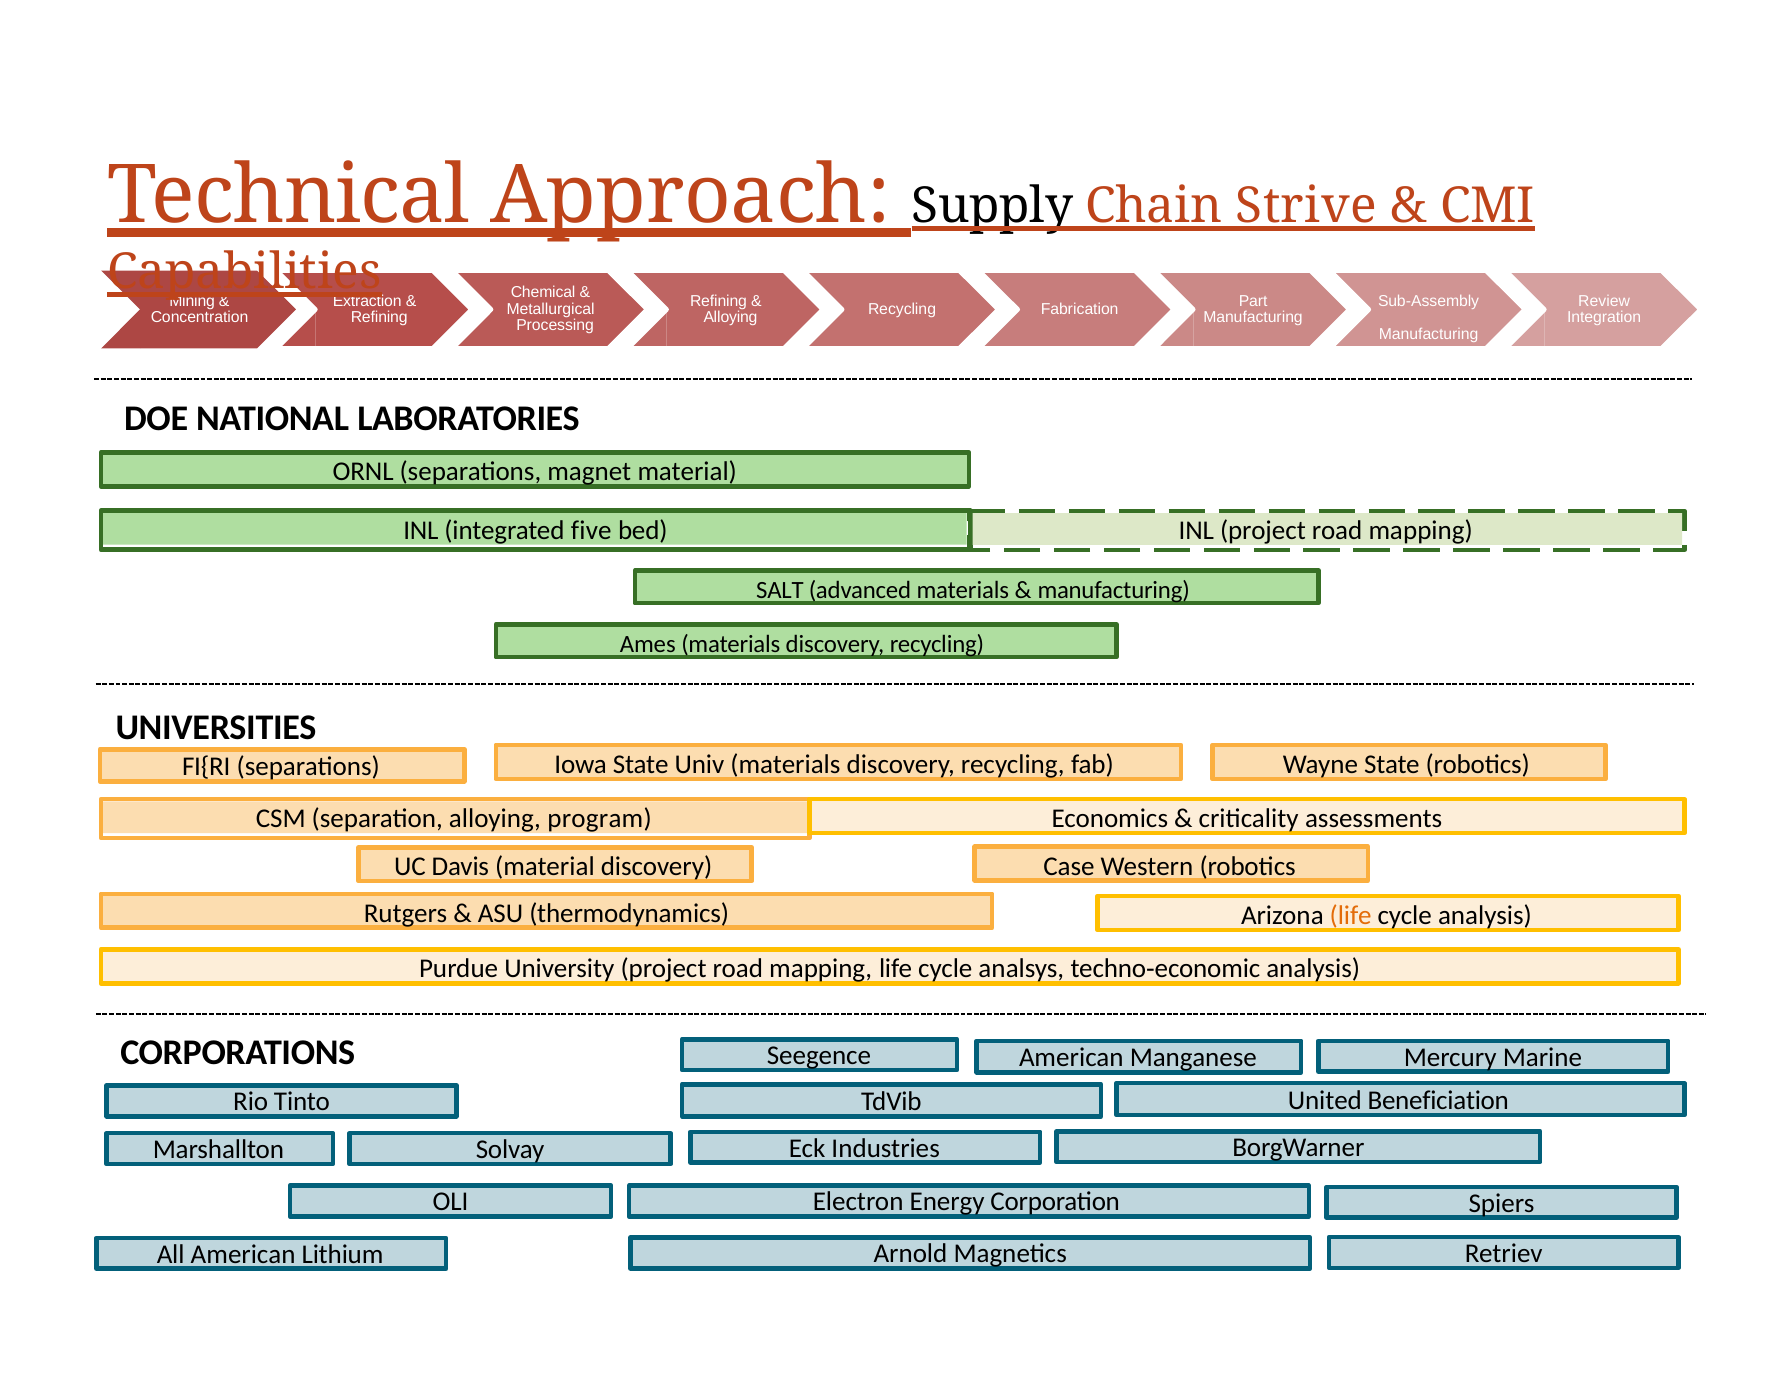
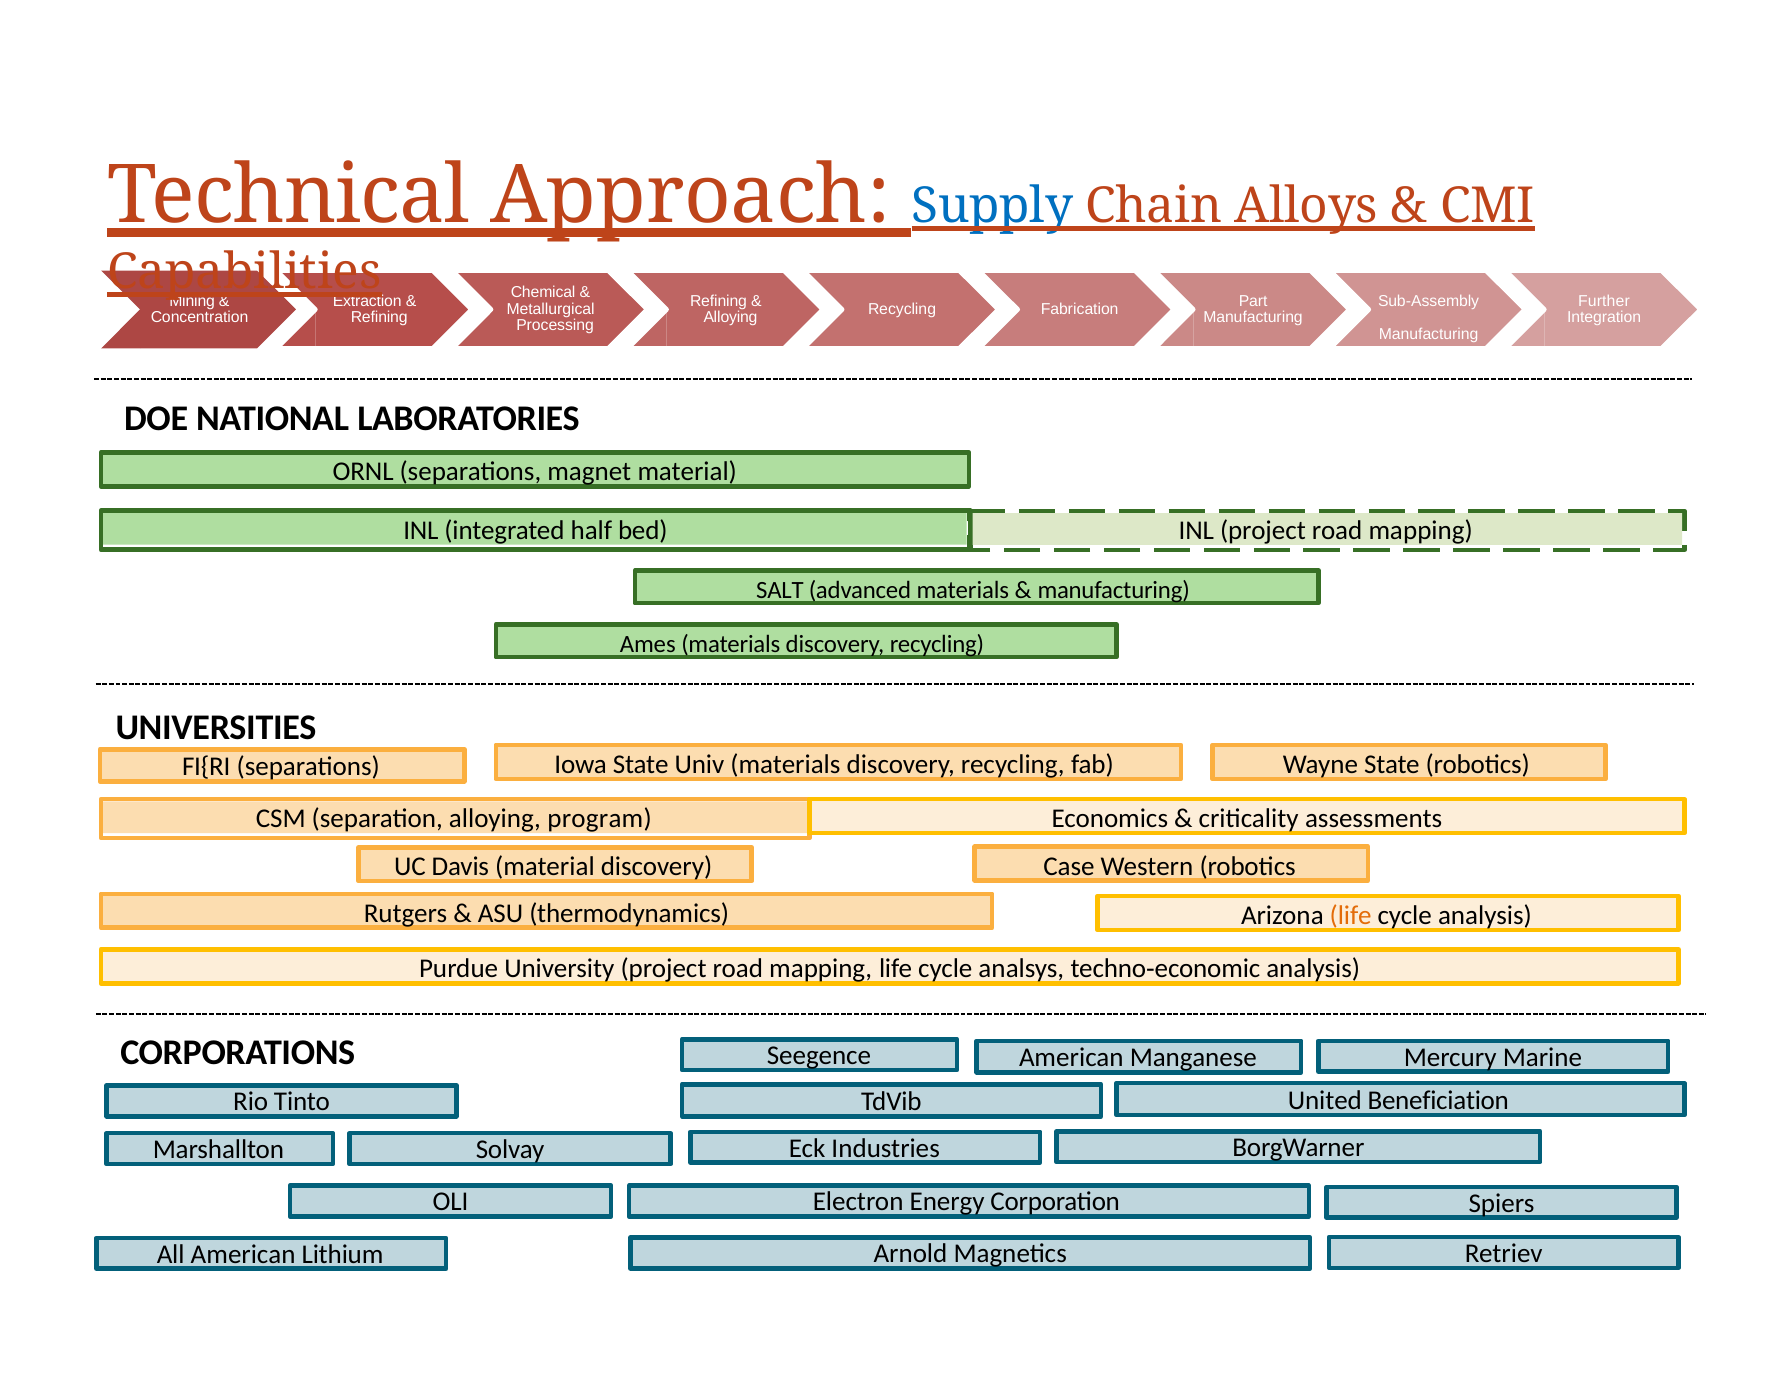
Supply colour: black -> blue
Strive: Strive -> Alloys
Review: Review -> Further
five: five -> half
